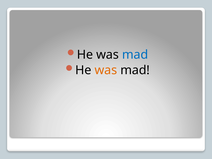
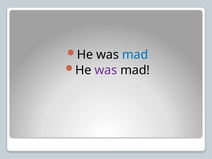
was at (106, 70) colour: orange -> purple
